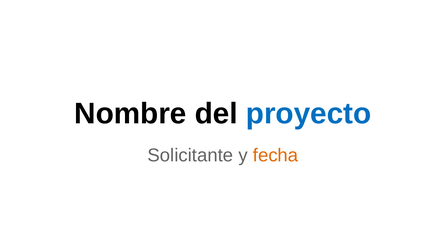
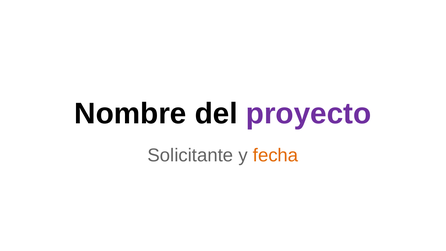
proyecto colour: blue -> purple
